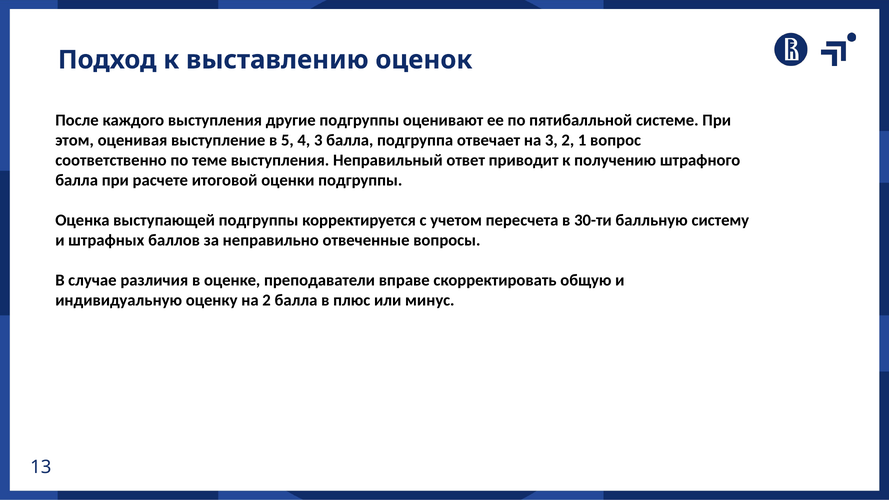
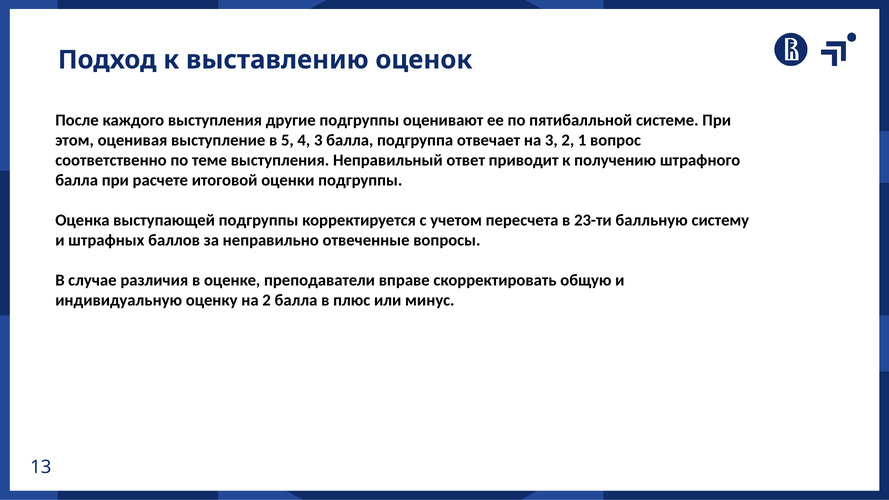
30-ти: 30-ти -> 23-ти
